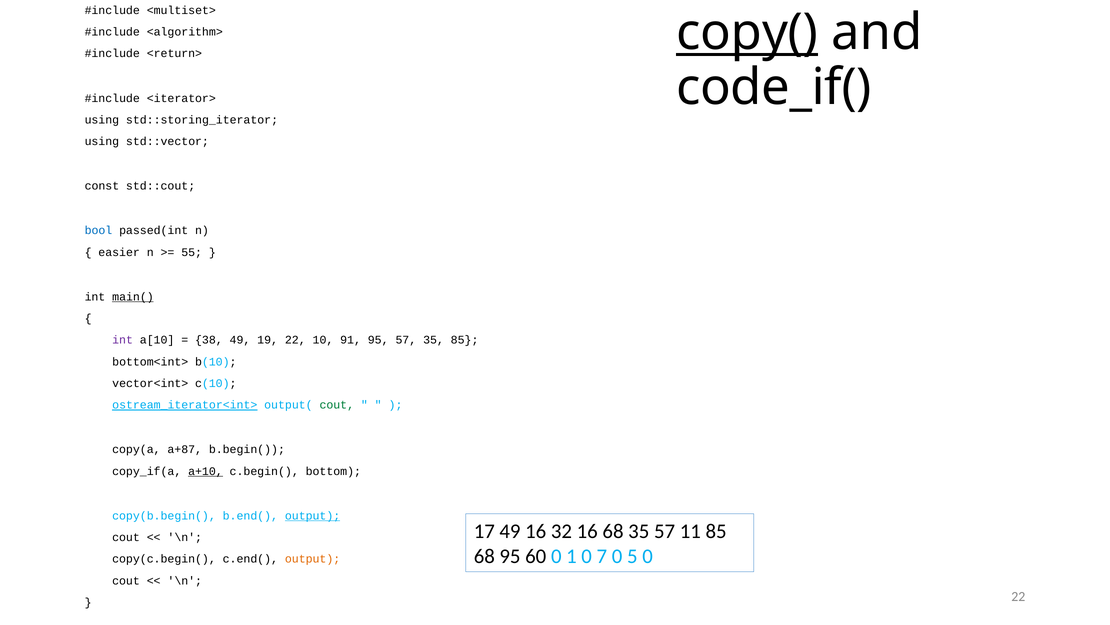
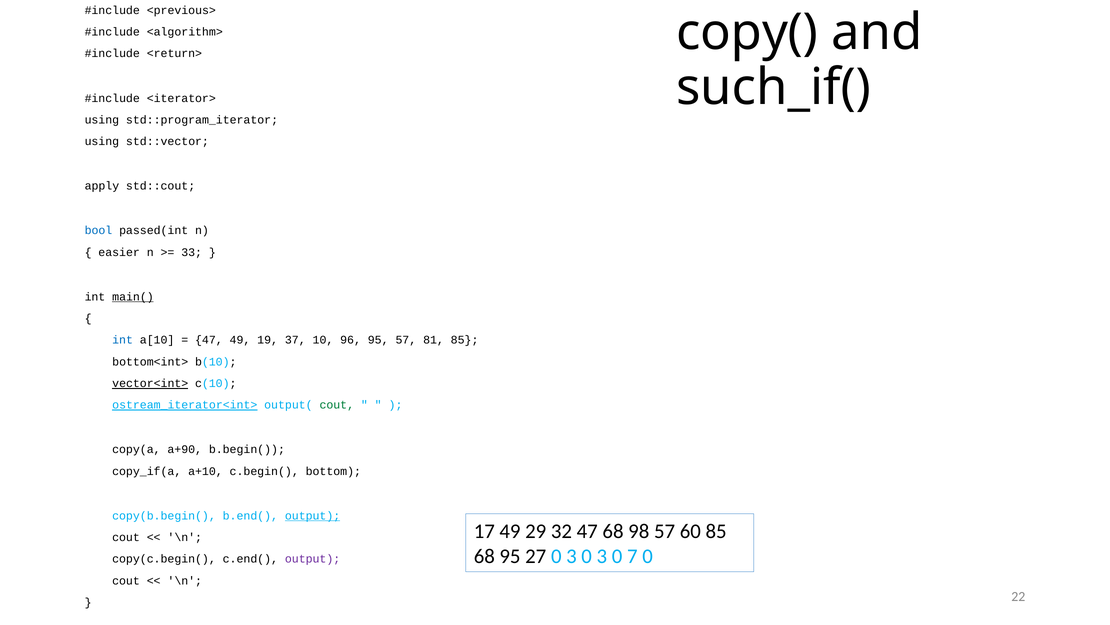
<multiset>: <multiset> -> <previous>
copy( underline: present -> none
code_if(: code_if( -> such_if(
std::storing_iterator: std::storing_iterator -> std::program_iterator
const: const -> apply
55: 55 -> 33
int at (123, 340) colour: purple -> blue
38 at (209, 340): 38 -> 47
19 22: 22 -> 37
91: 91 -> 96
57 35: 35 -> 81
vector<int> underline: none -> present
a+87: a+87 -> a+90
a+10 underline: present -> none
49 16: 16 -> 29
32 16: 16 -> 47
68 35: 35 -> 98
11: 11 -> 60
60: 60 -> 27
1 at (571, 556): 1 -> 3
7 at (602, 556): 7 -> 3
5: 5 -> 7
output at (313, 559) colour: orange -> purple
